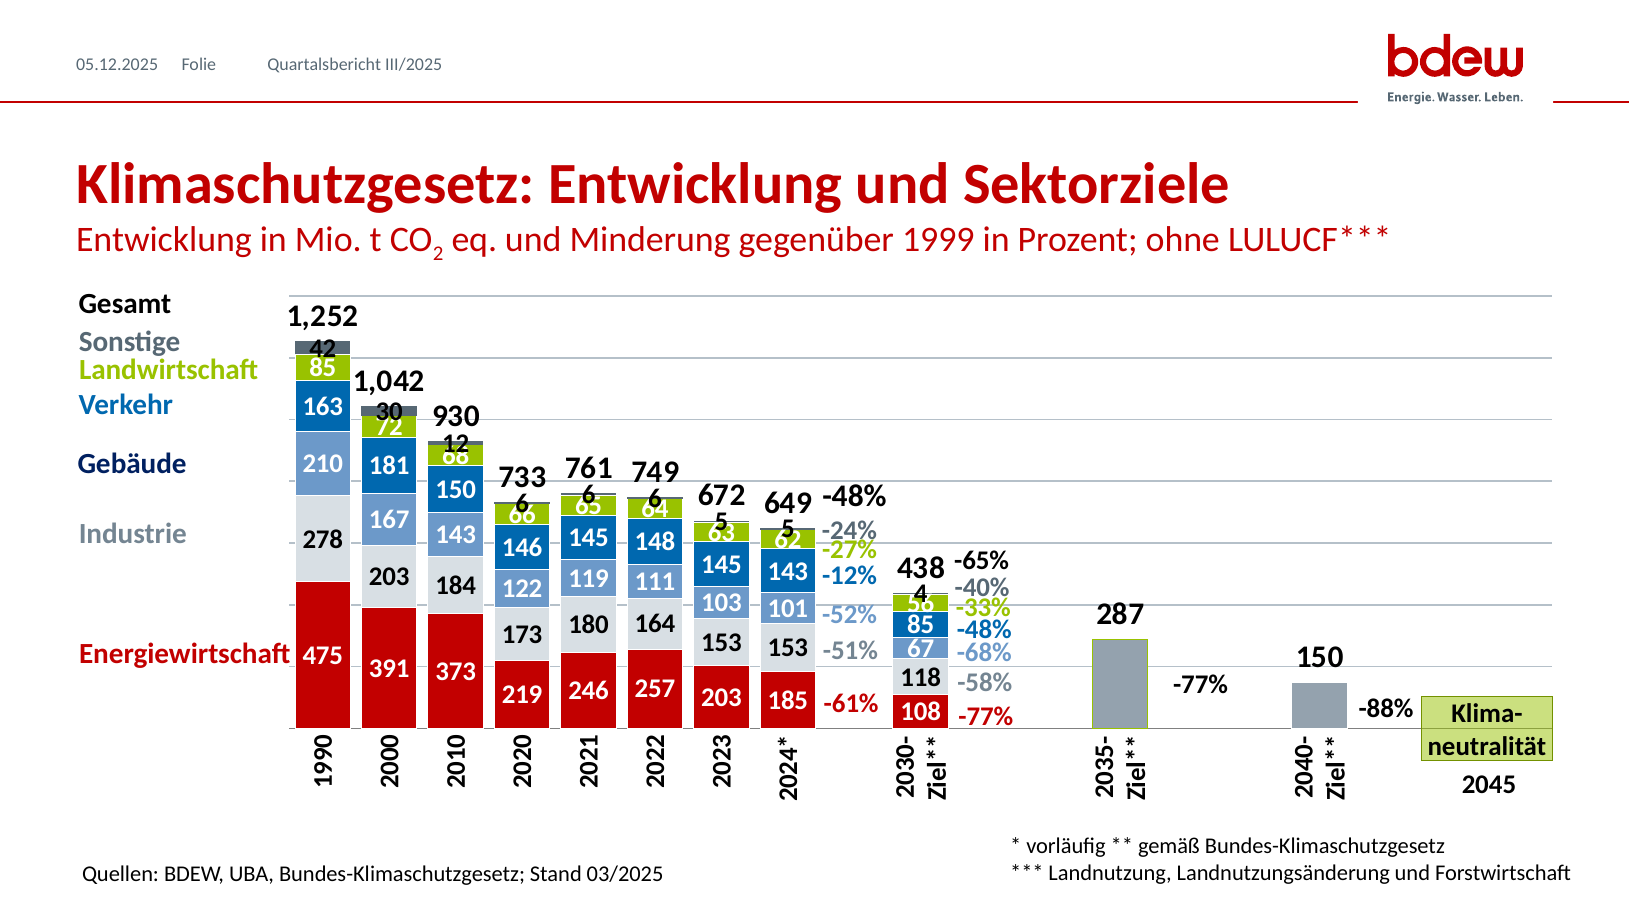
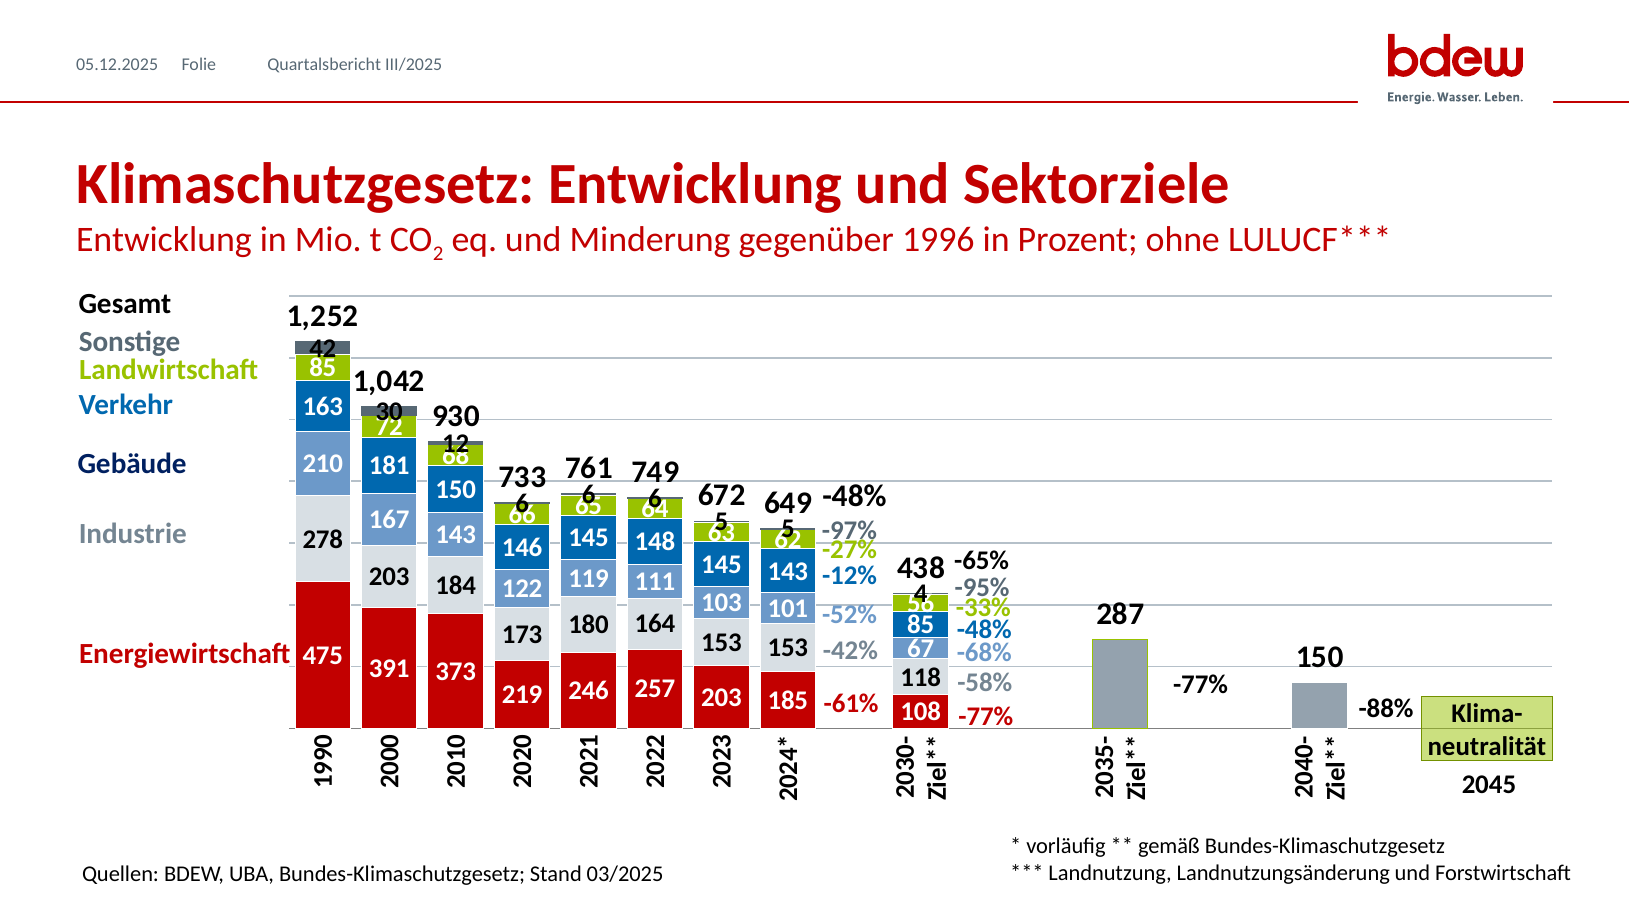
1999: 1999 -> 1996
-24%: -24% -> -97%
-40%: -40% -> -95%
-51%: -51% -> -42%
